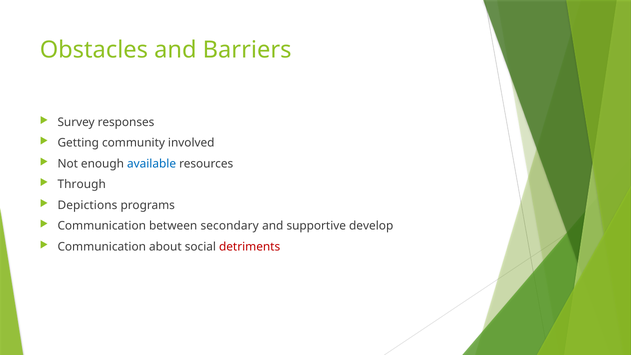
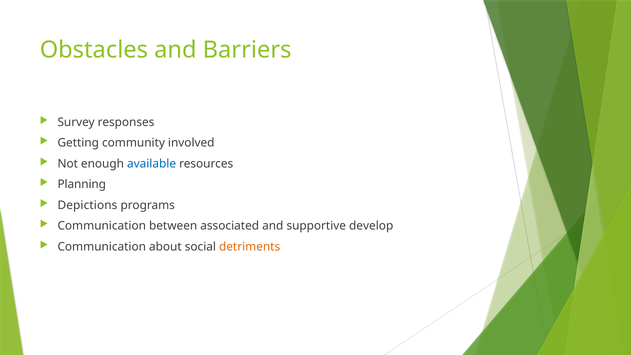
Through: Through -> Planning
secondary: secondary -> associated
detriments colour: red -> orange
